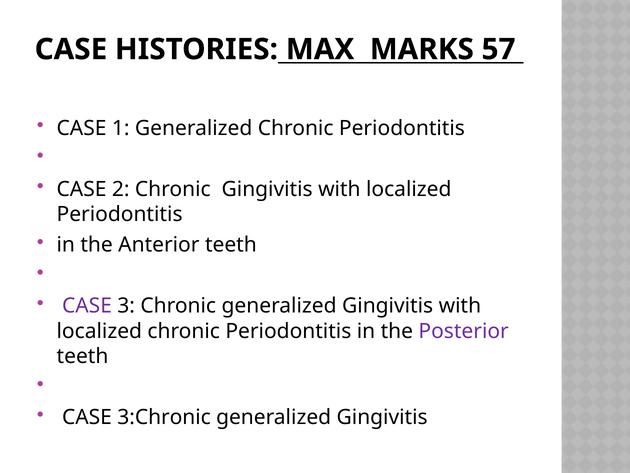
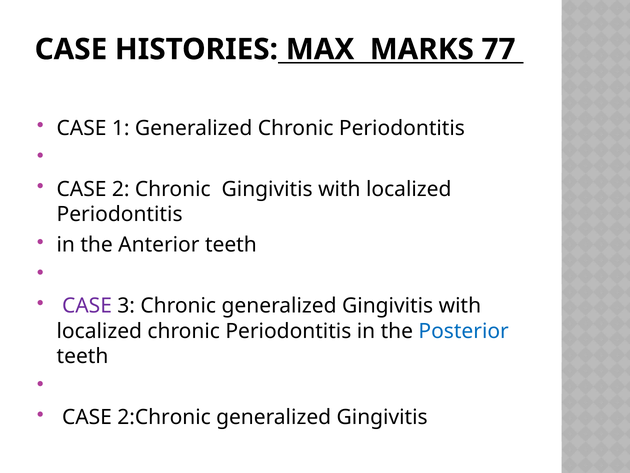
57: 57 -> 77
Posterior colour: purple -> blue
3:Chronic: 3:Chronic -> 2:Chronic
